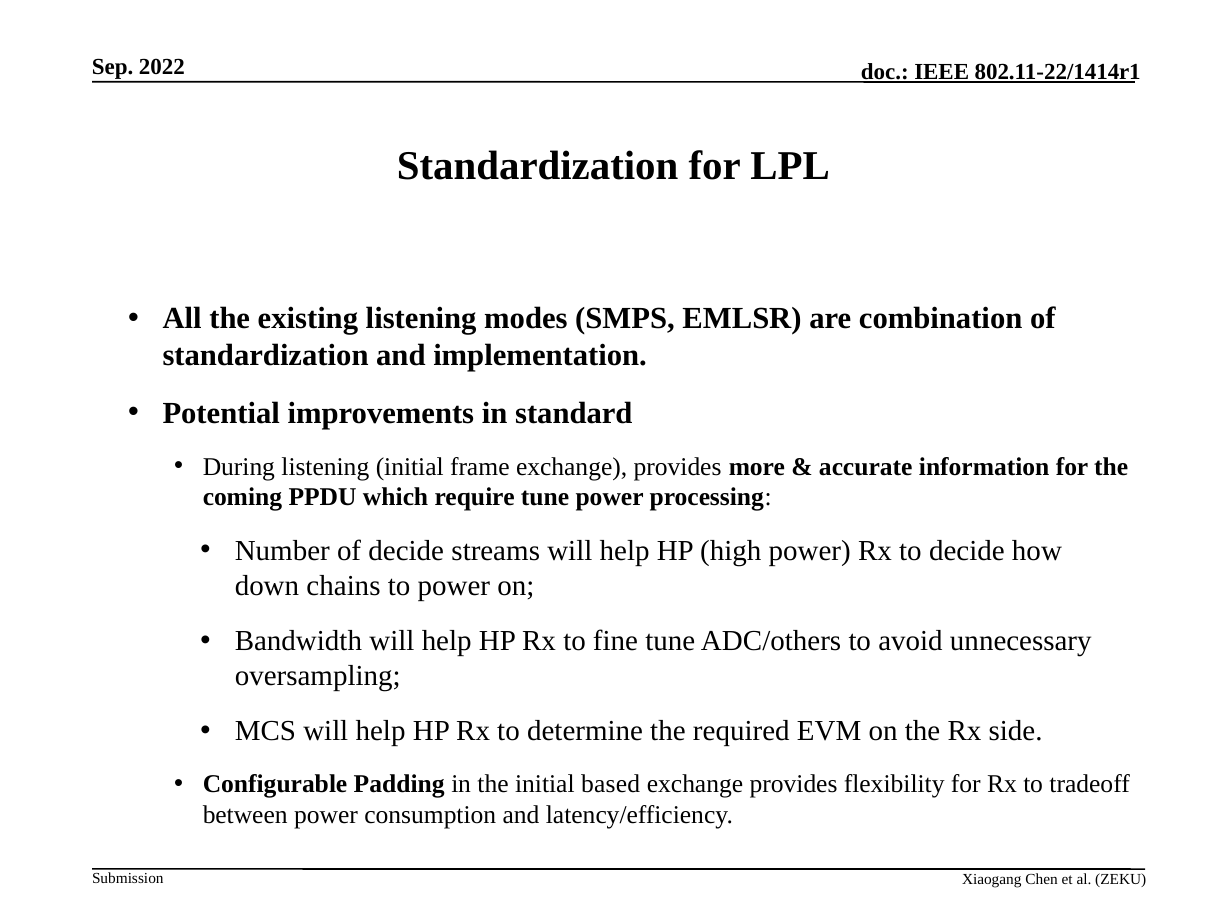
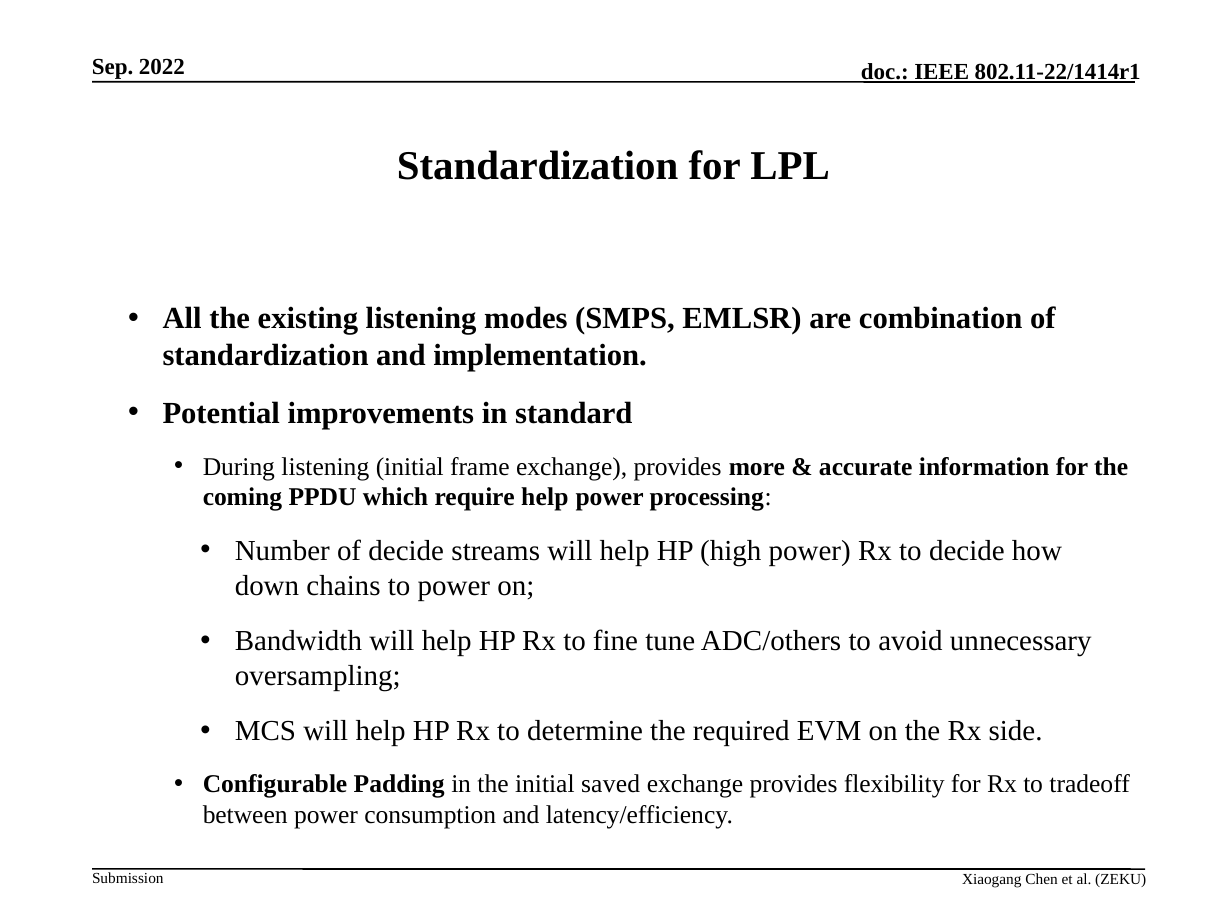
require tune: tune -> help
based: based -> saved
